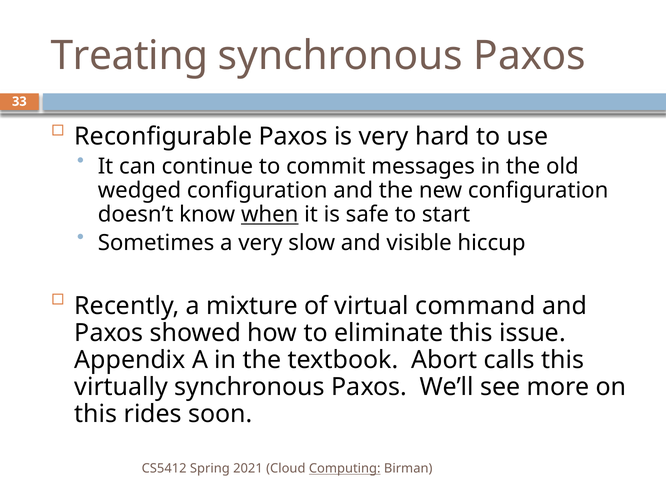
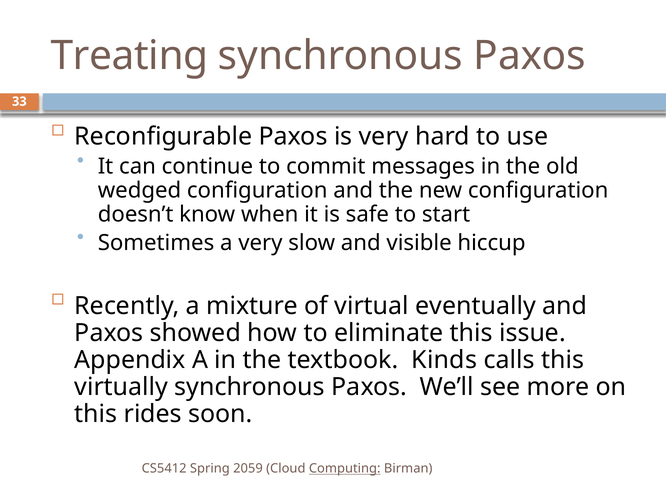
when underline: present -> none
command: command -> eventually
Abort: Abort -> Kinds
2021: 2021 -> 2059
